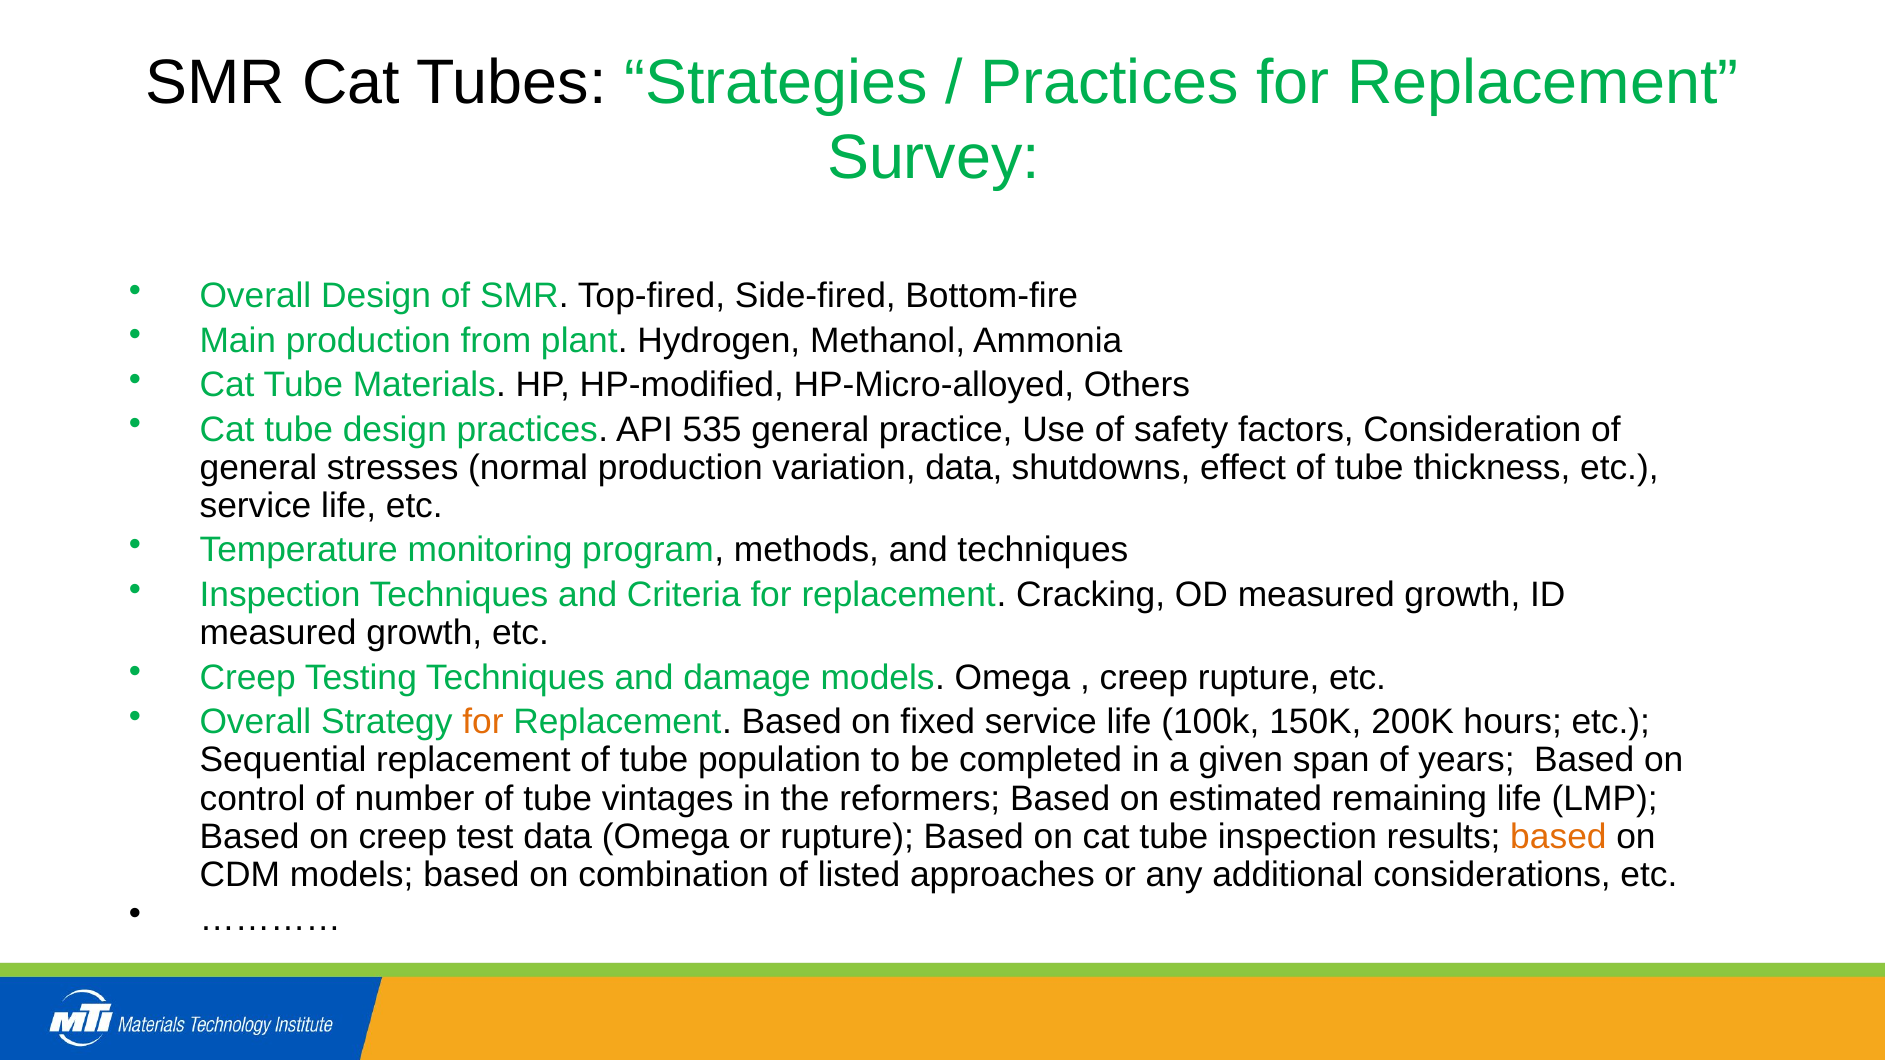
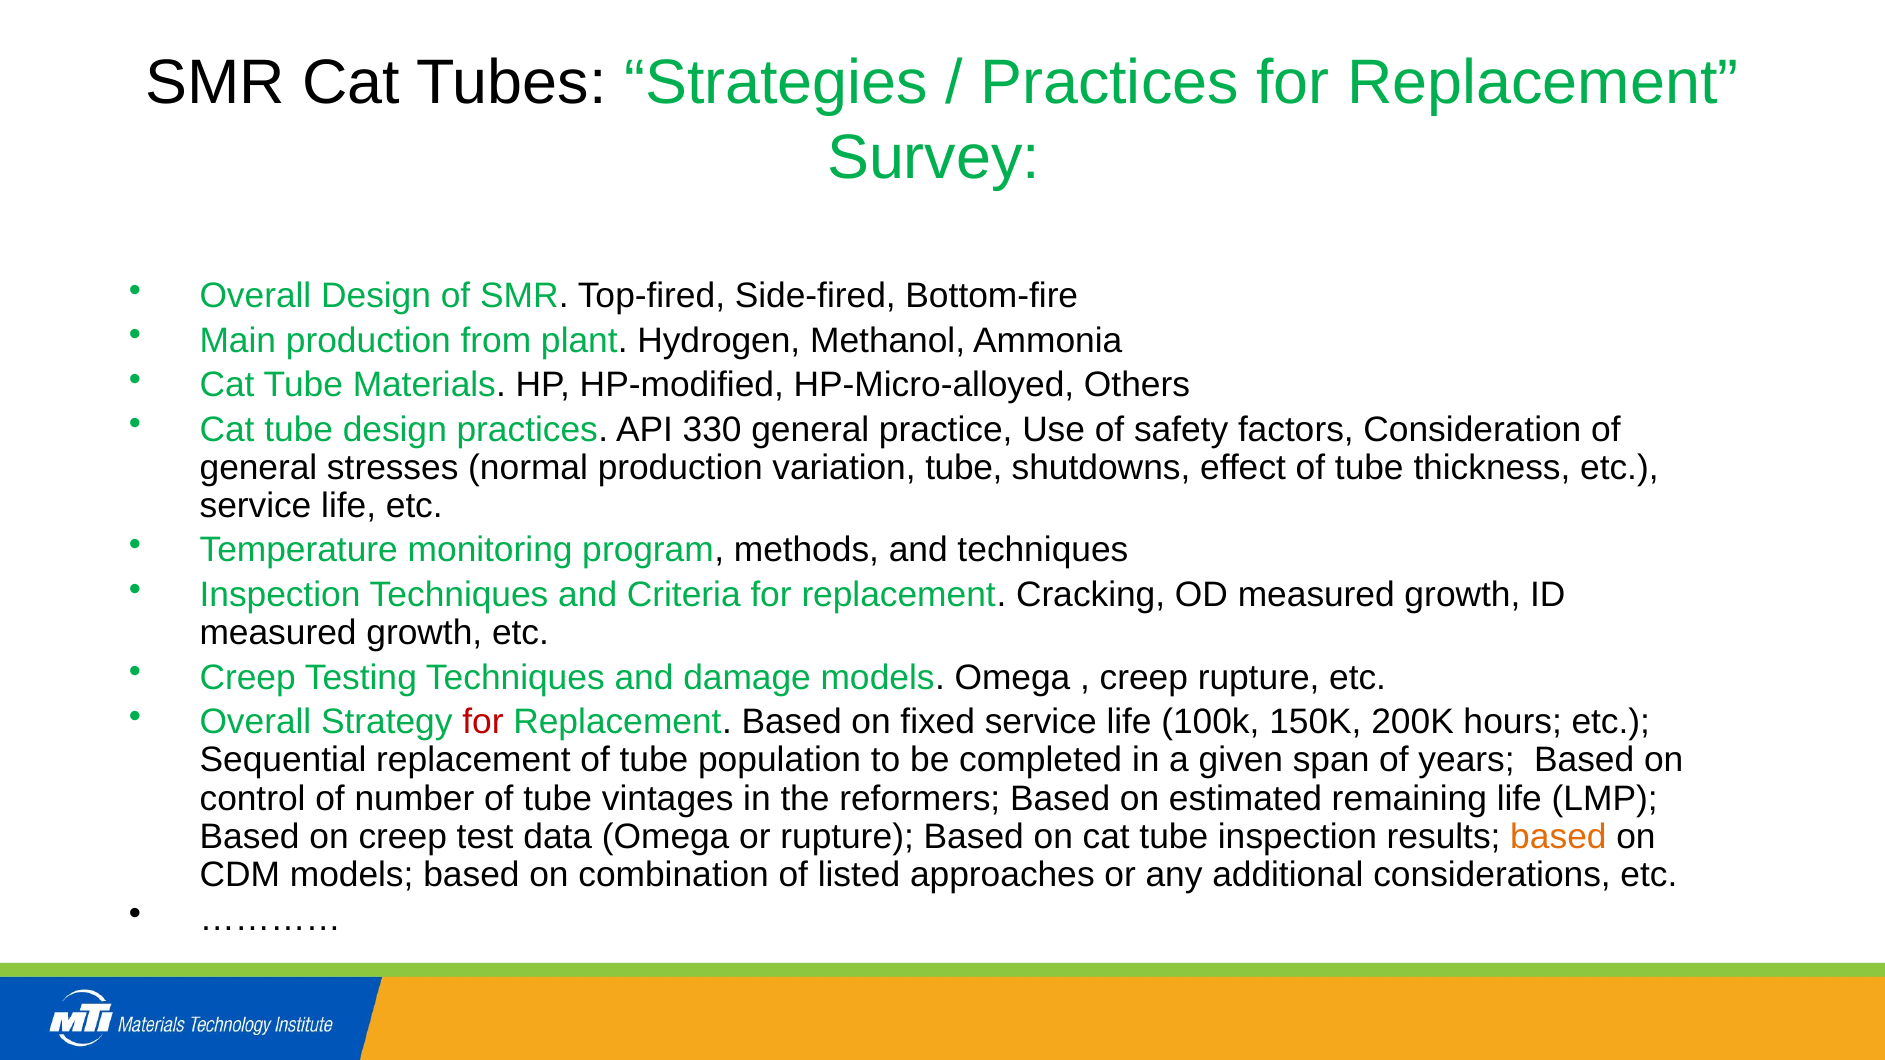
535: 535 -> 330
variation data: data -> tube
for at (483, 722) colour: orange -> red
